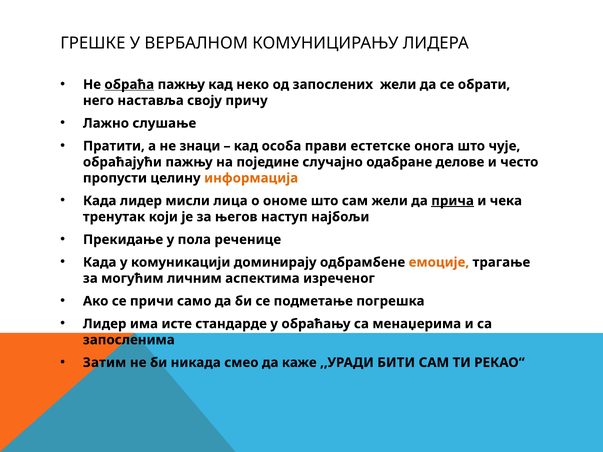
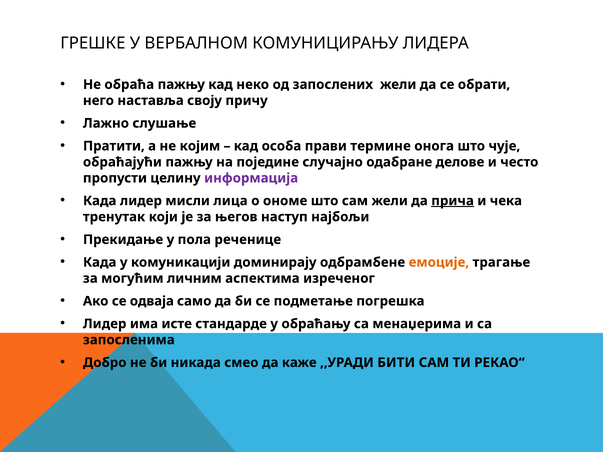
обраћа underline: present -> none
знаци: знаци -> којим
естетске: естетске -> термине
информација colour: orange -> purple
причи: причи -> одваја
Затим: Затим -> Добро
